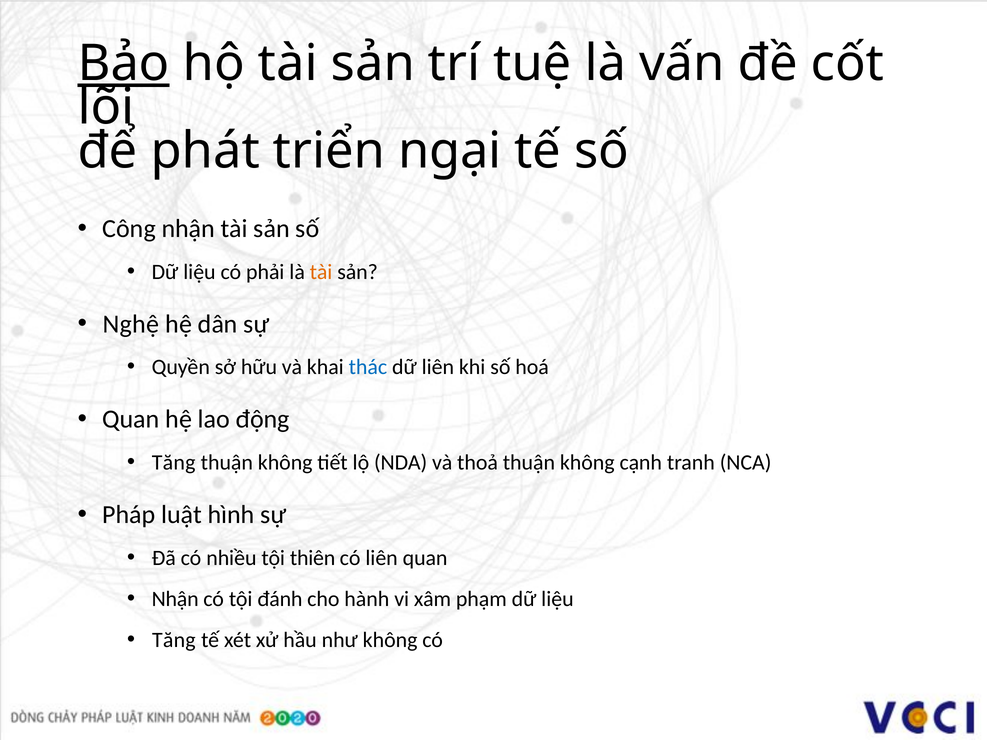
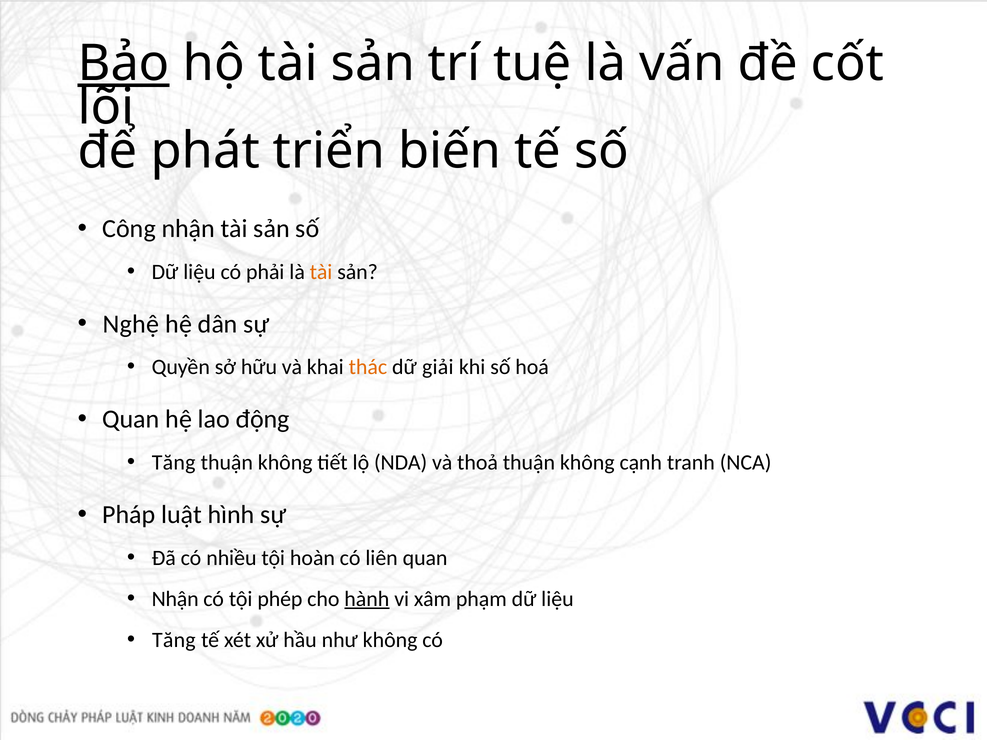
ngại: ngại -> biến
thác colour: blue -> orange
dữ liên: liên -> giải
thiên: thiên -> hoàn
đánh: đánh -> phép
hành underline: none -> present
